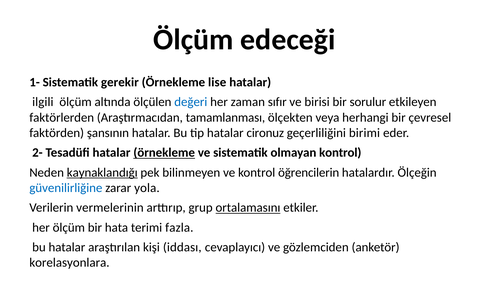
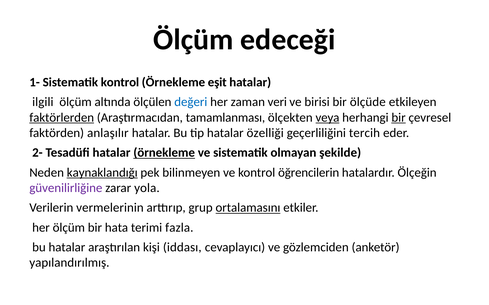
Sistematik gerekir: gerekir -> kontrol
lise: lise -> eşit
sıfır: sıfır -> veri
sorulur: sorulur -> ölçüde
faktörlerden underline: none -> present
veya underline: none -> present
bir at (399, 118) underline: none -> present
şansının: şansının -> anlaşılır
cironuz: cironuz -> özelliği
birimi: birimi -> tercih
olmayan kontrol: kontrol -> şekilde
güvenilirliğine colour: blue -> purple
korelasyonlara: korelasyonlara -> yapılandırılmış
